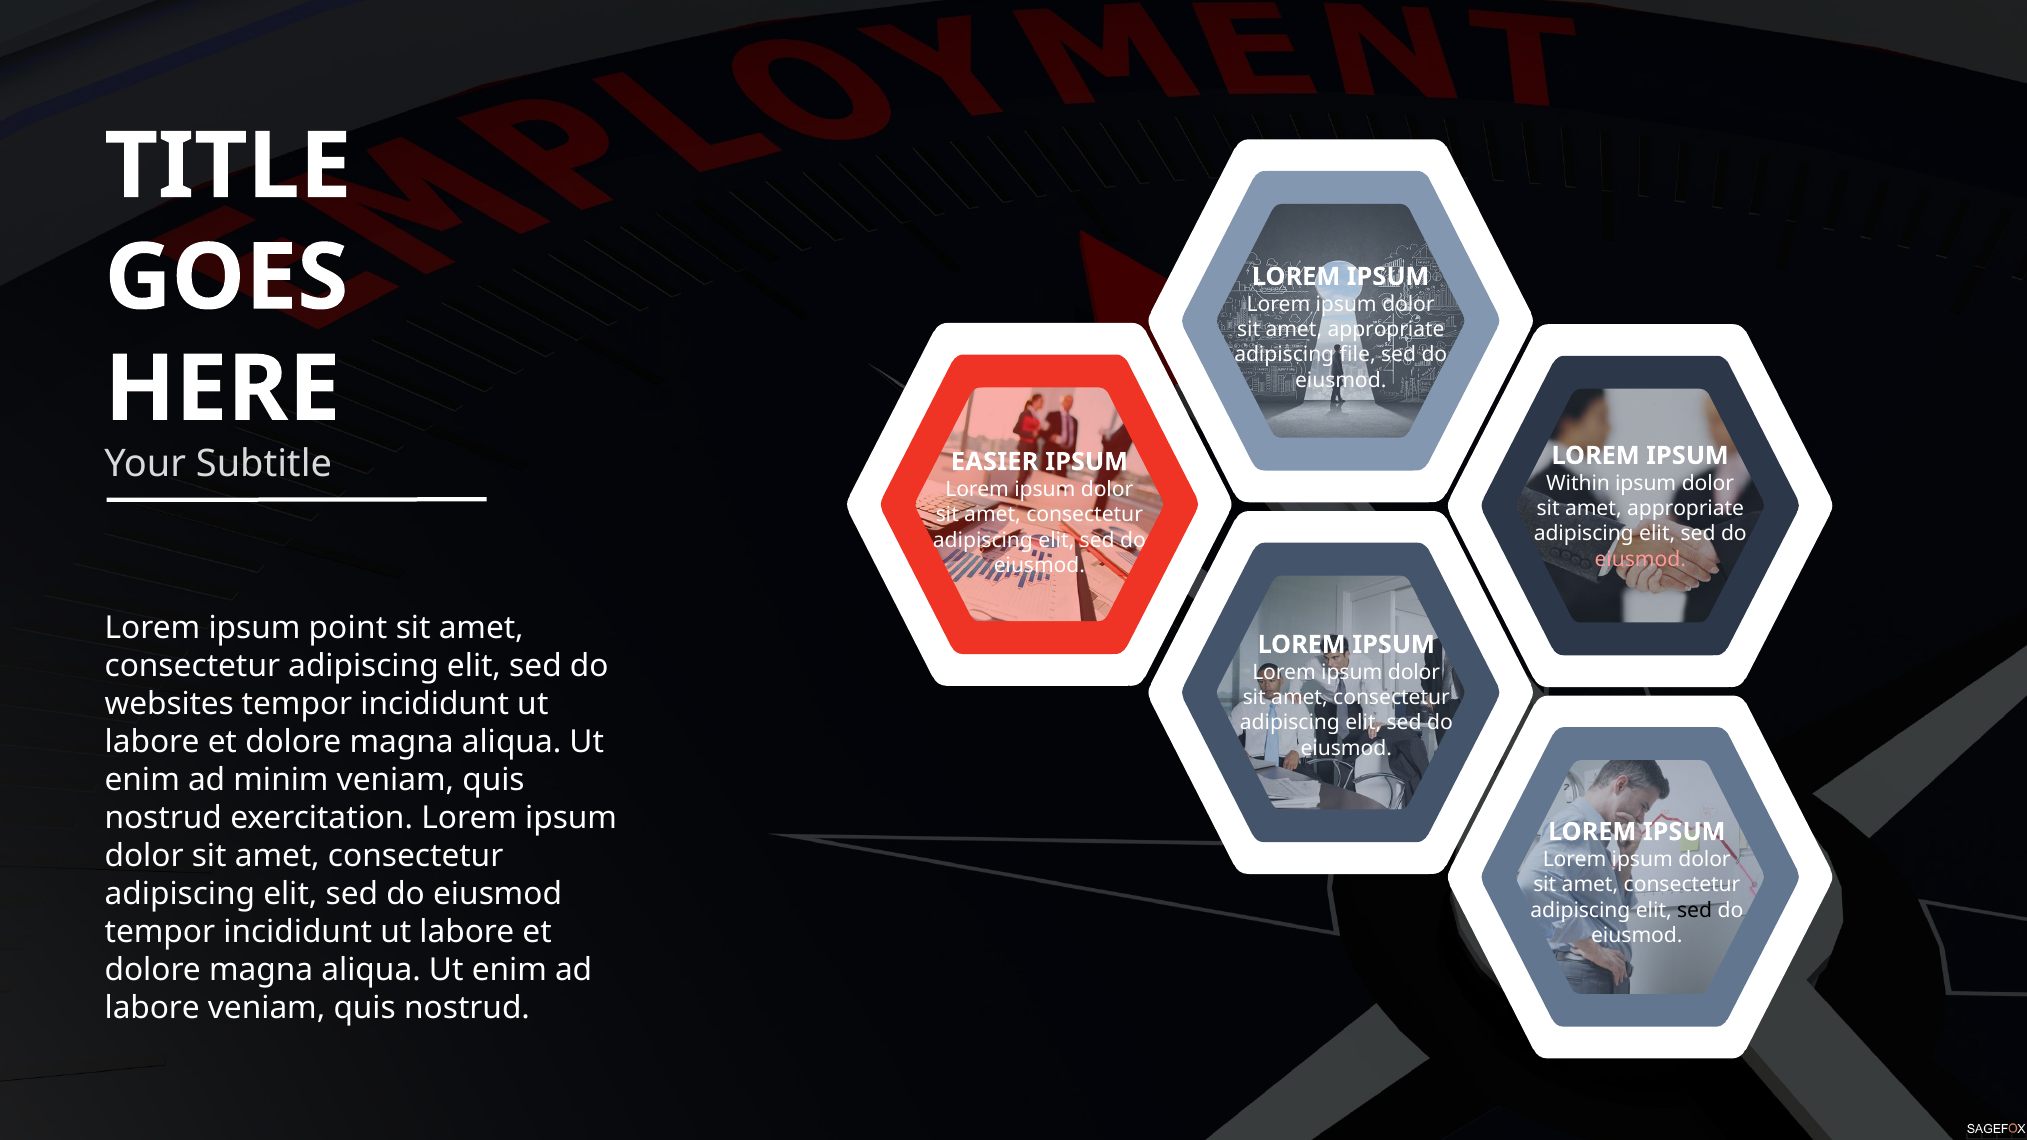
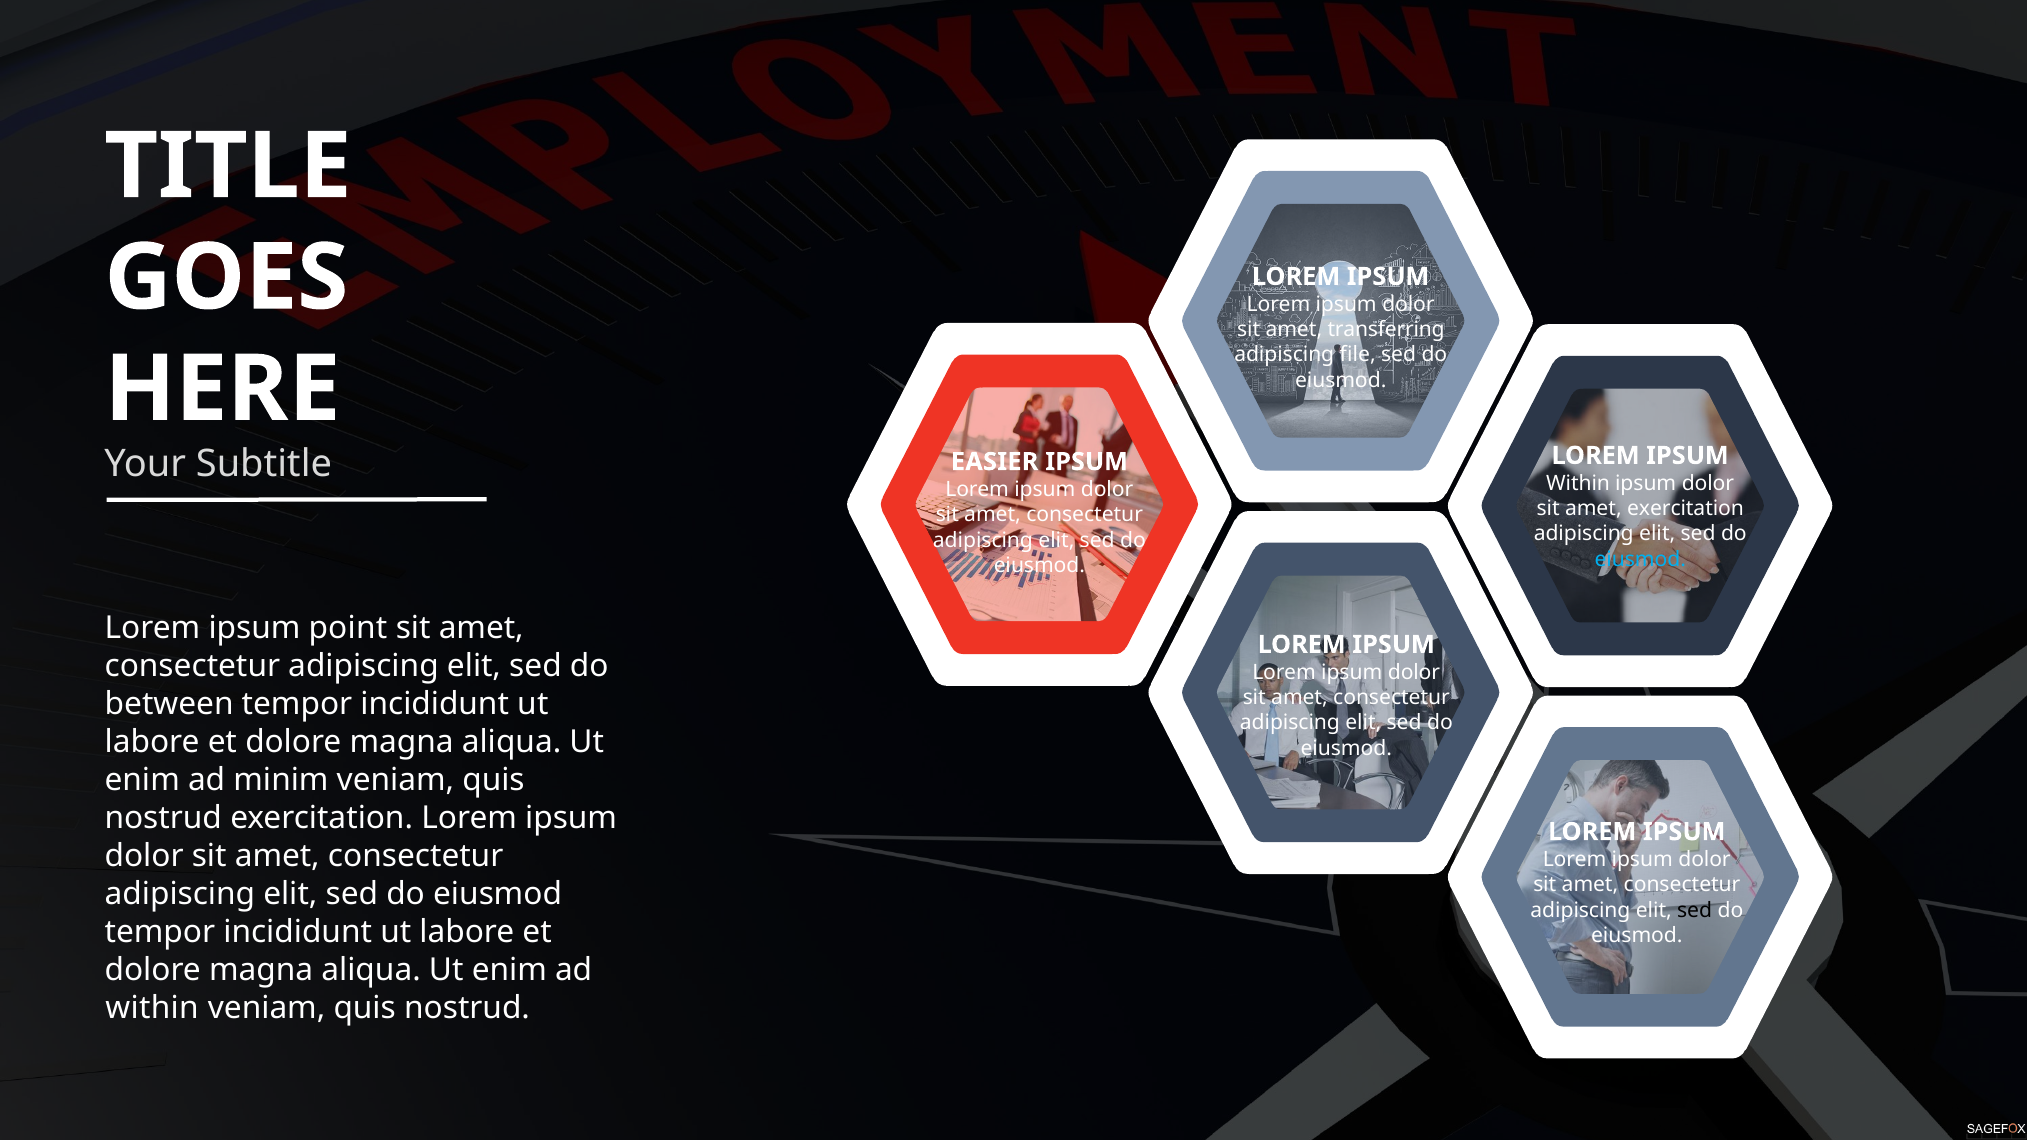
appropriate at (1386, 330): appropriate -> transferring
appropriate at (1686, 509): appropriate -> exercitation
eiusmod at (1640, 559) colour: pink -> light blue
websites: websites -> between
labore at (152, 1008): labore -> within
